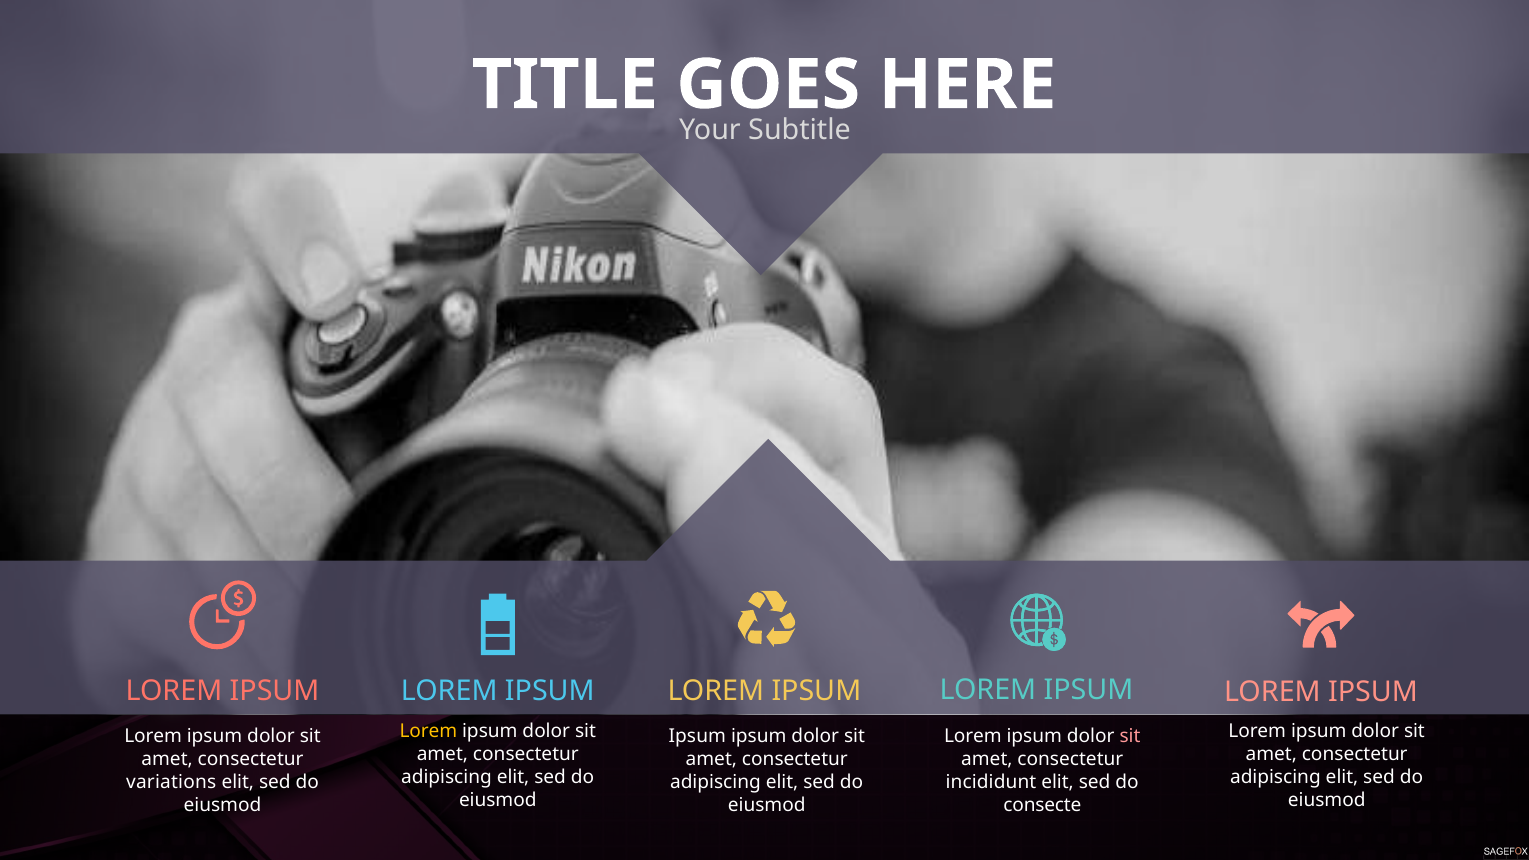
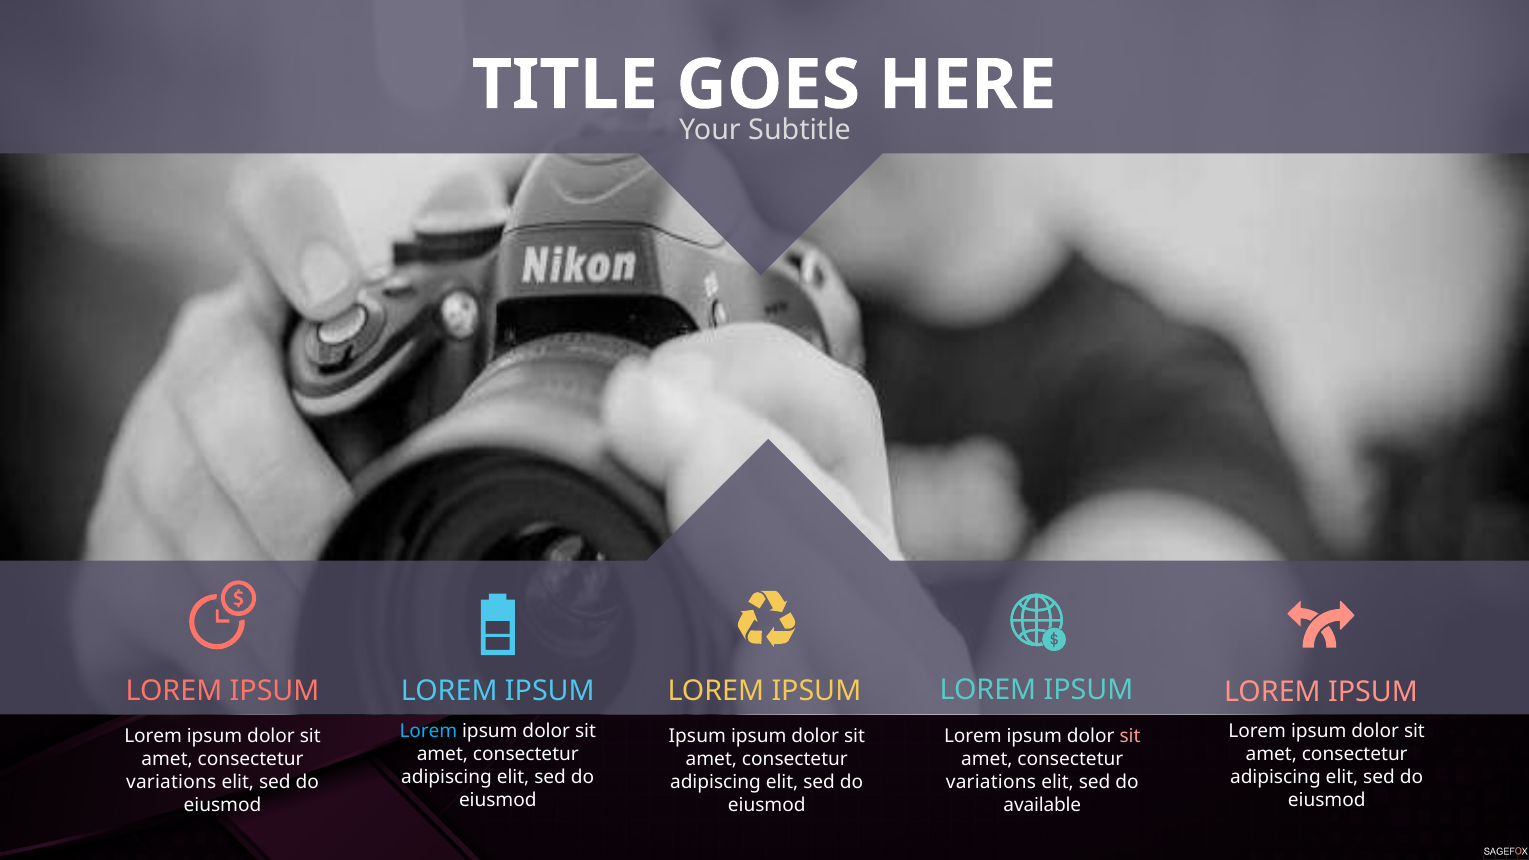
Lorem at (428, 732) colour: yellow -> light blue
incididunt at (991, 782): incididunt -> variations
consecte: consecte -> available
